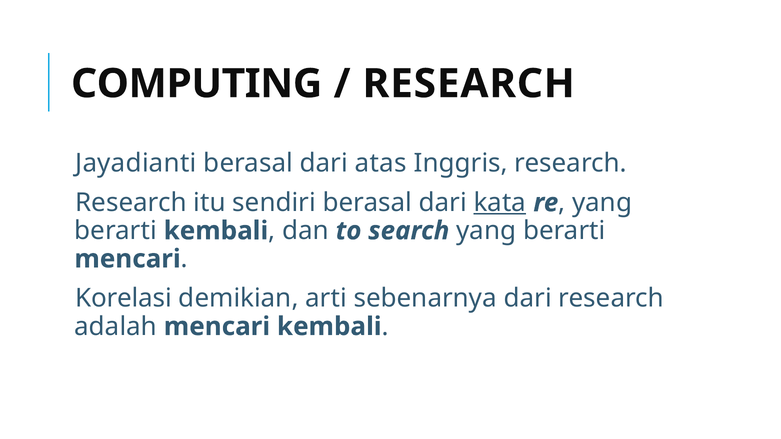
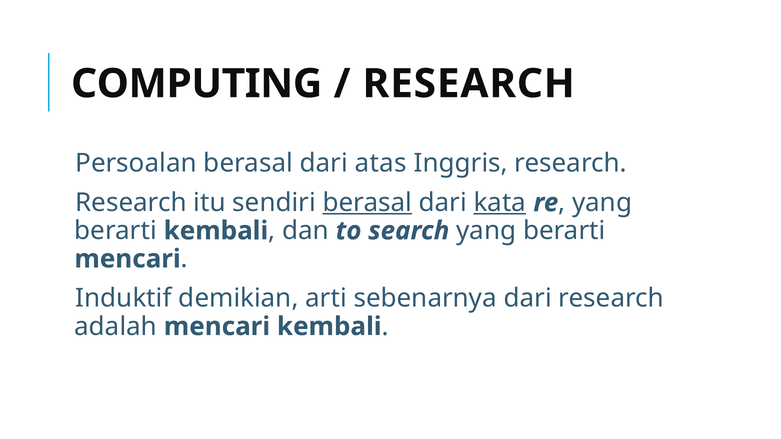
Jayadianti: Jayadianti -> Persoalan
berasal at (367, 203) underline: none -> present
Korelasi: Korelasi -> Induktif
